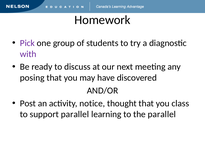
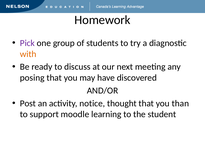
with colour: purple -> orange
class: class -> than
support parallel: parallel -> moodle
the parallel: parallel -> student
